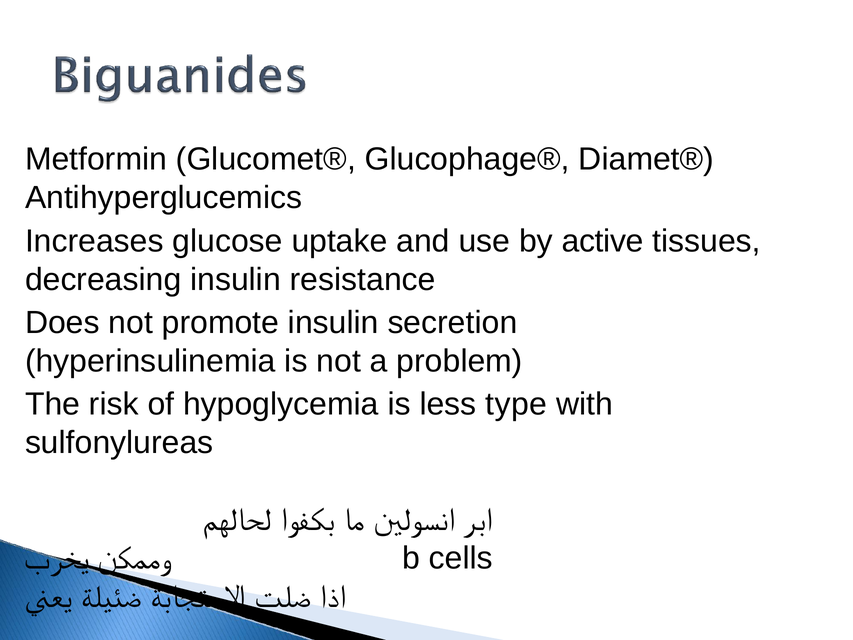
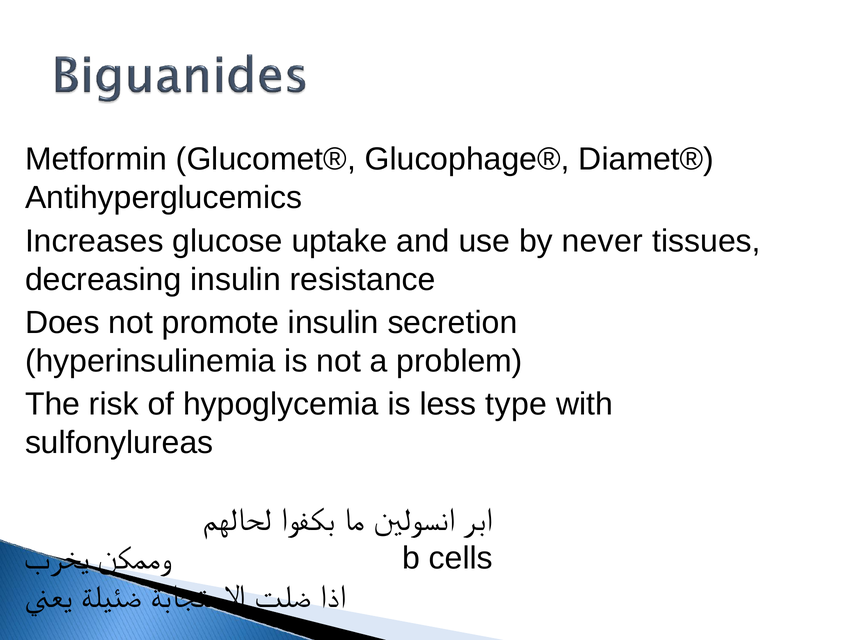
active: active -> never
